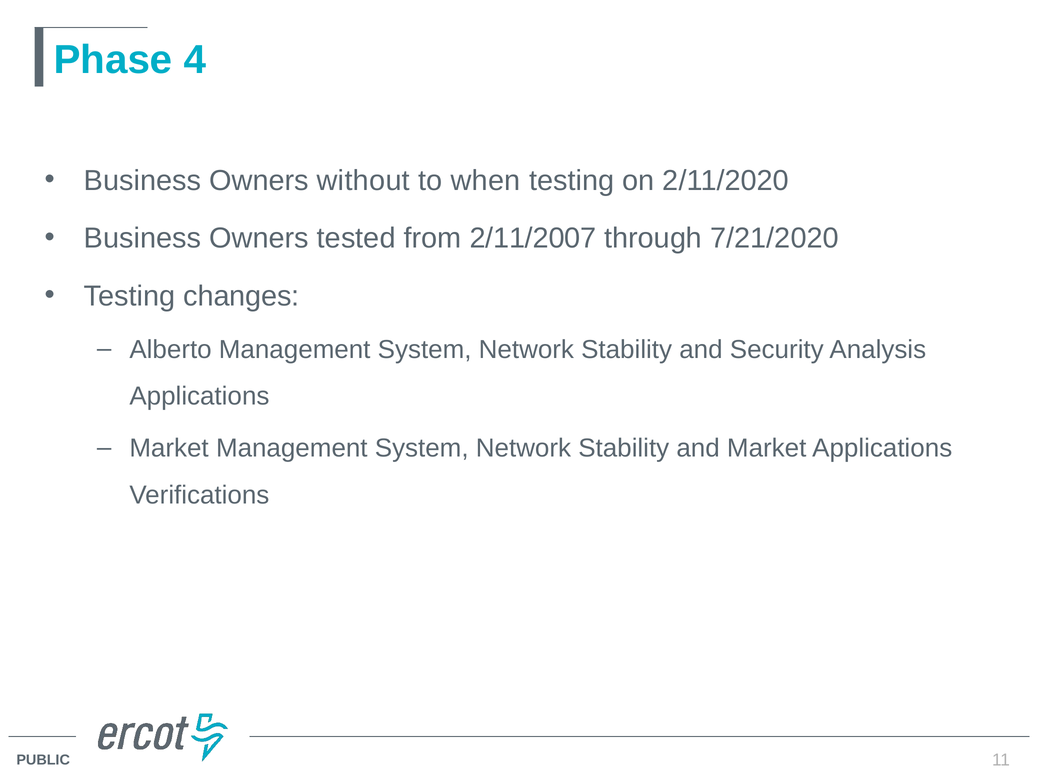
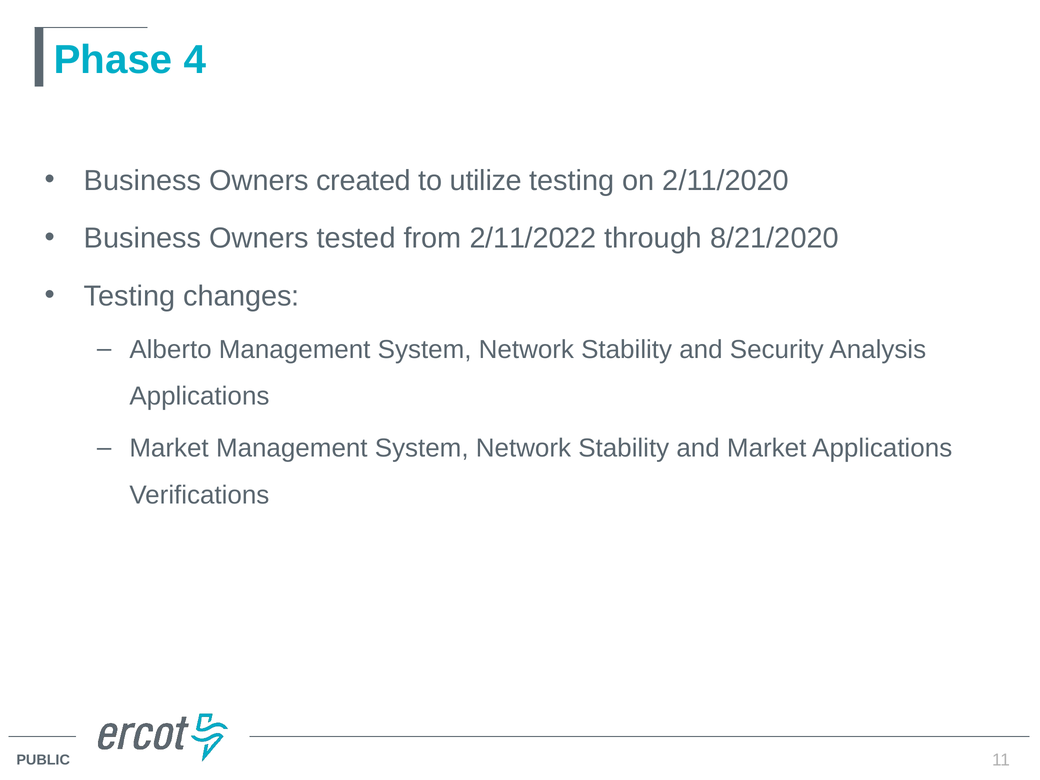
without: without -> created
when: when -> utilize
2/11/2007: 2/11/2007 -> 2/11/2022
7/21/2020: 7/21/2020 -> 8/21/2020
